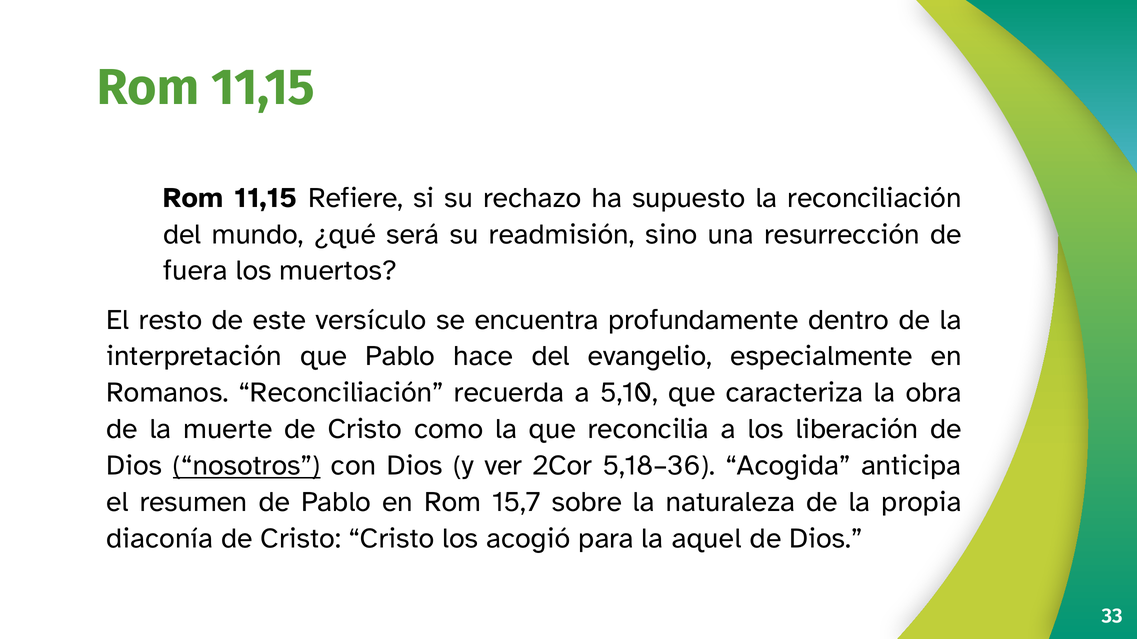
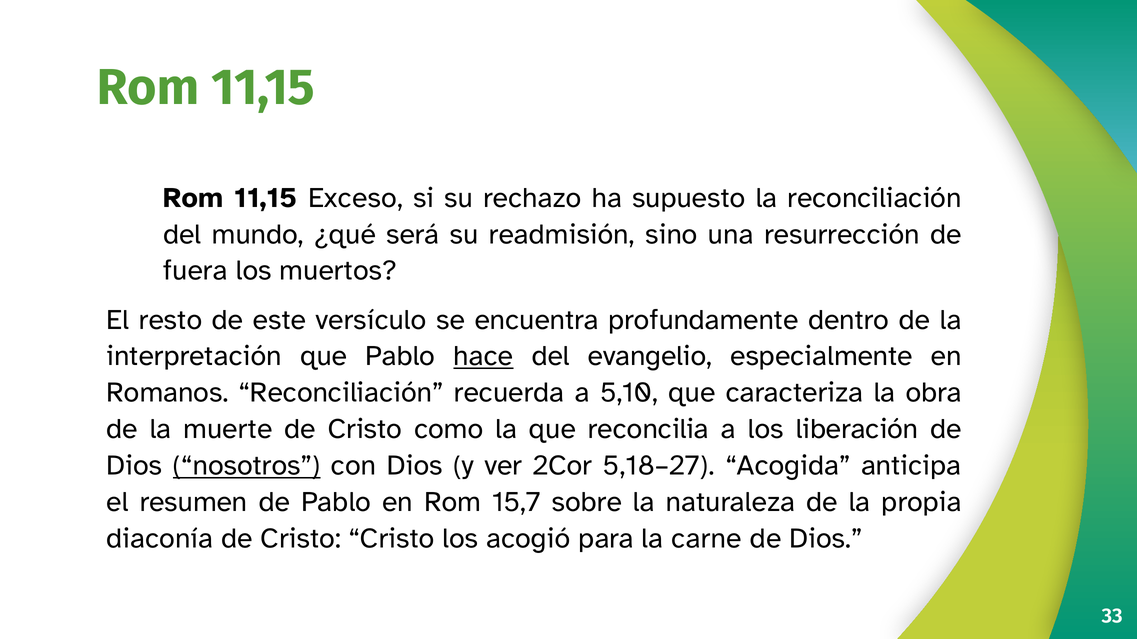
Refiere: Refiere -> Exceso
hace underline: none -> present
5,18–36: 5,18–36 -> 5,18–27
aquel: aquel -> carne
